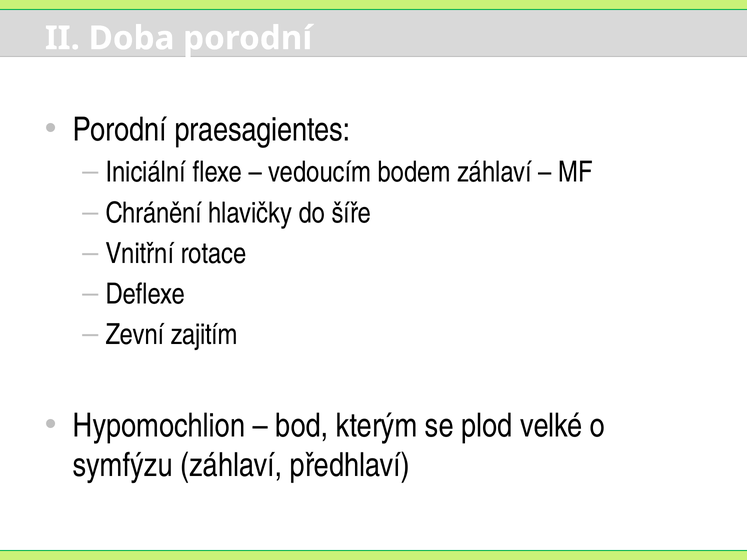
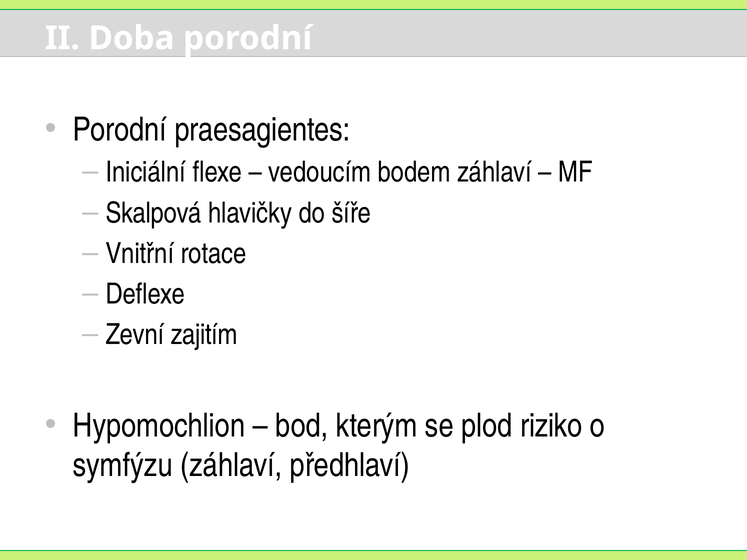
Chránění: Chránění -> Skalpová
velké: velké -> riziko
